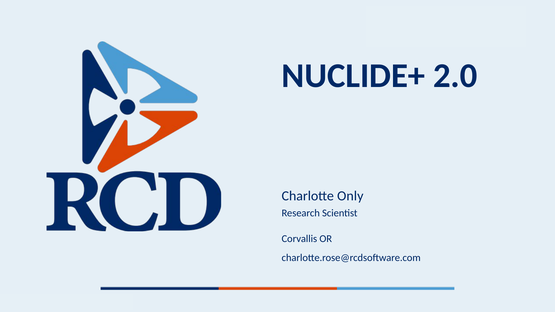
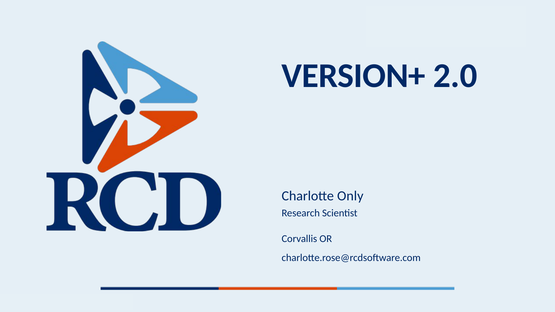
NUCLIDE+: NUCLIDE+ -> VERSION+
